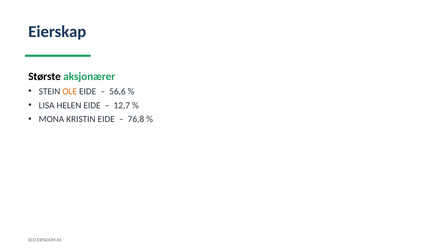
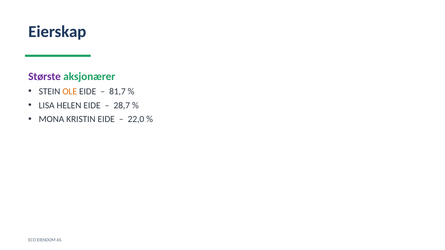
Største colour: black -> purple
56,6: 56,6 -> 81,7
12,7: 12,7 -> 28,7
76,8: 76,8 -> 22,0
